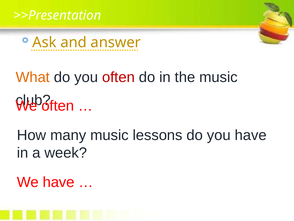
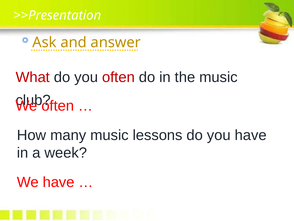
What colour: orange -> red
